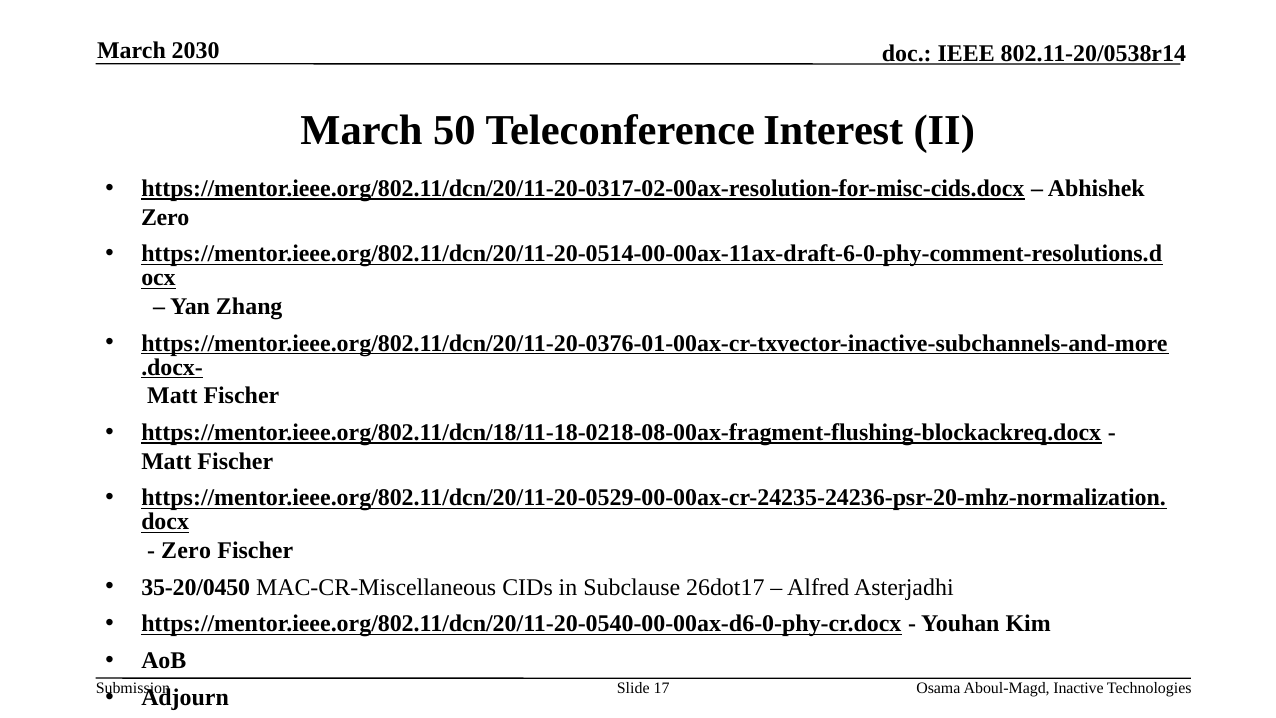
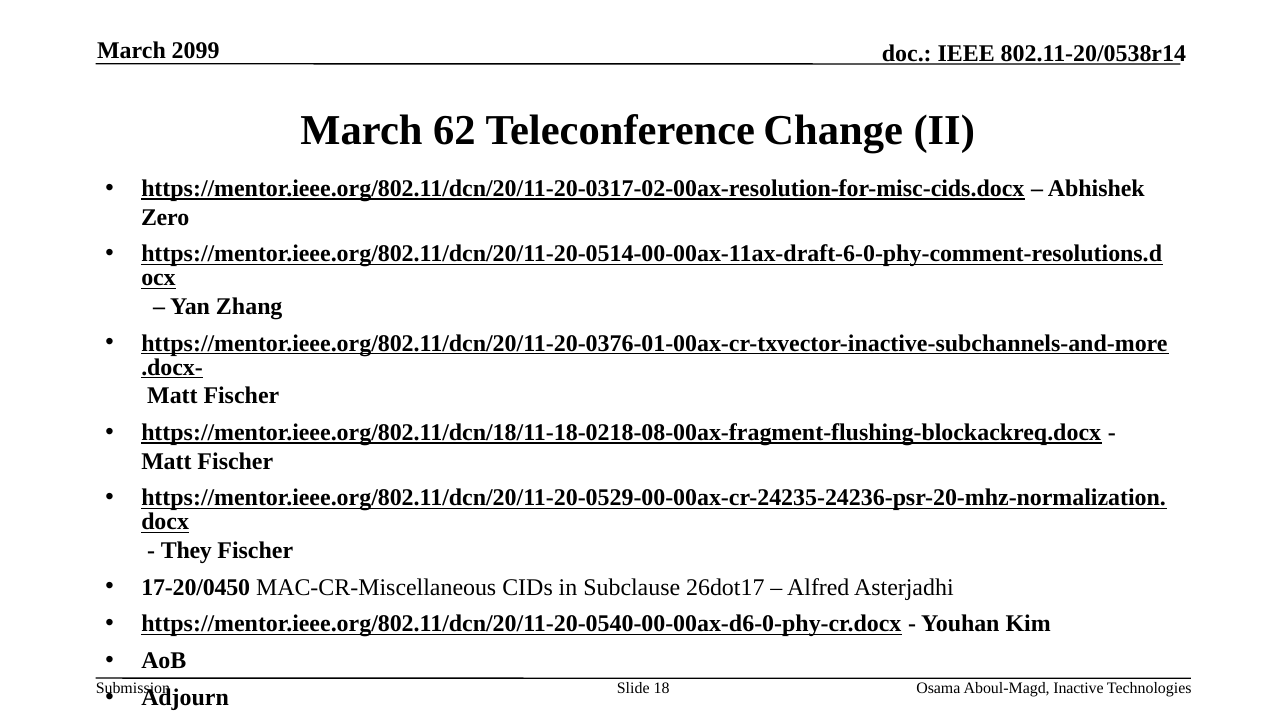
2030: 2030 -> 2099
50: 50 -> 62
Interest: Interest -> Change
Zero at (186, 550): Zero -> They
35-20/0450: 35-20/0450 -> 17-20/0450
17: 17 -> 18
